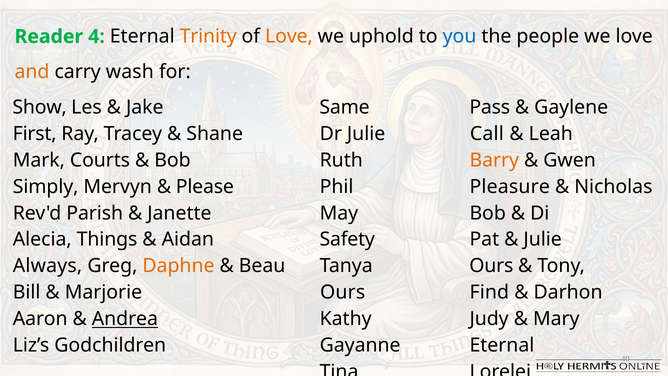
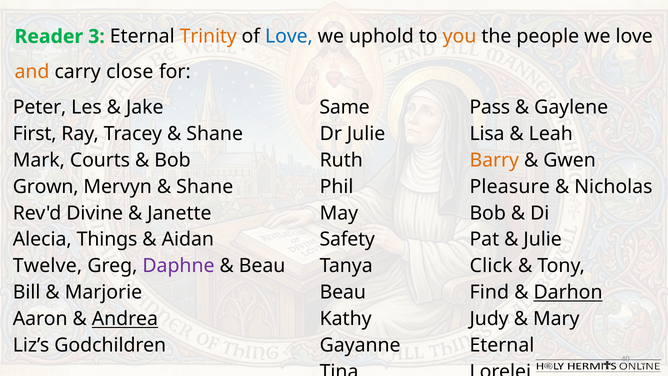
4: 4 -> 3
Love at (289, 37) colour: orange -> blue
you colour: blue -> orange
wash: wash -> close
Show: Show -> Peter
Call: Call -> Lisa
Simply: Simply -> Grown
Please at (205, 186): Please -> Shane
Parish: Parish -> Divine
Always: Always -> Twelve
Daphne colour: orange -> purple
Ours at (491, 266): Ours -> Click
Ours at (343, 292): Ours -> Beau
Darhon underline: none -> present
